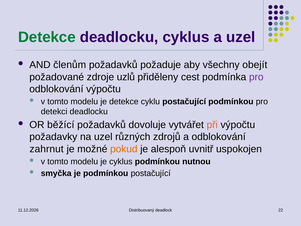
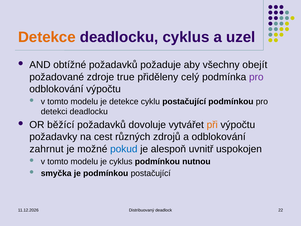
Detekce at (47, 37) colour: green -> orange
členům: členům -> obtížné
uzlů: uzlů -> true
cest: cest -> celý
na uzel: uzel -> cest
pokud colour: orange -> blue
